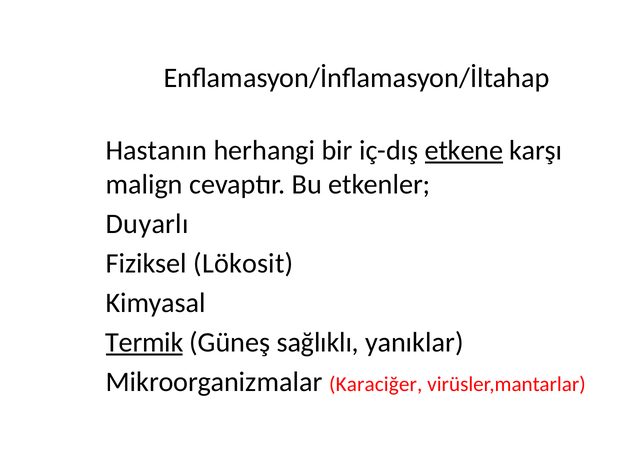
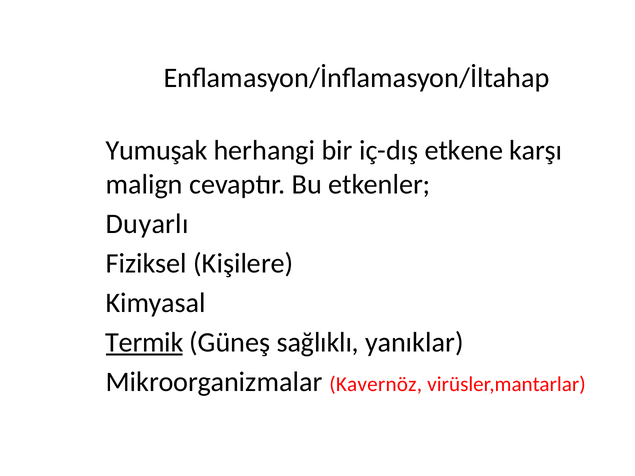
Hastanın: Hastanın -> Yumuşak
etkene underline: present -> none
Lökosit: Lökosit -> Kişilere
Karaciğer: Karaciğer -> Kavernöz
